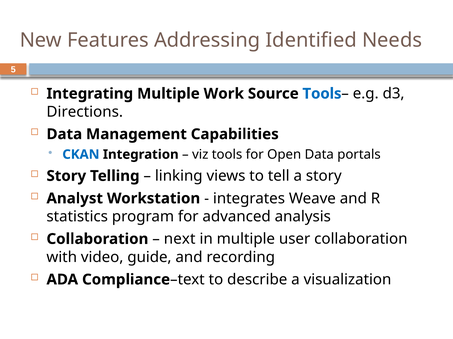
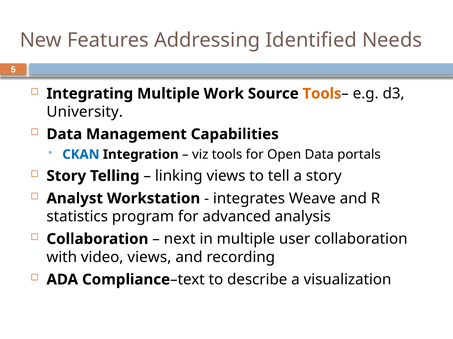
Tools at (322, 94) colour: blue -> orange
Directions: Directions -> University
video guide: guide -> views
